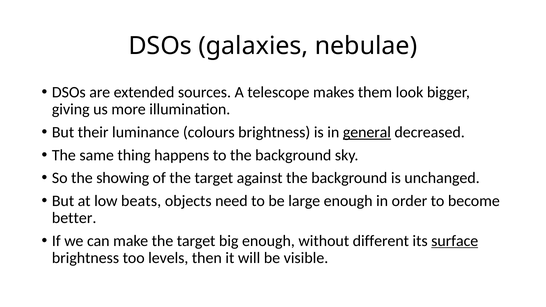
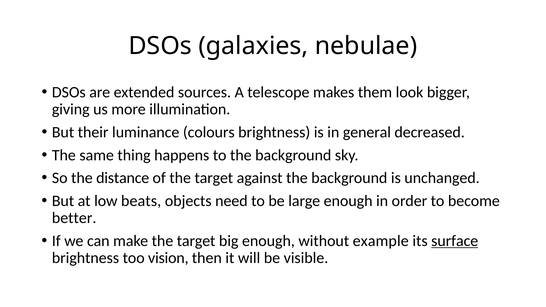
general underline: present -> none
showing: showing -> distance
different: different -> example
levels: levels -> vision
